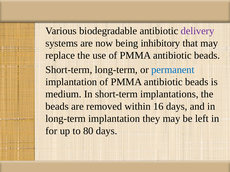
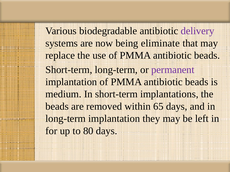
inhibitory: inhibitory -> eliminate
permanent colour: blue -> purple
16: 16 -> 65
